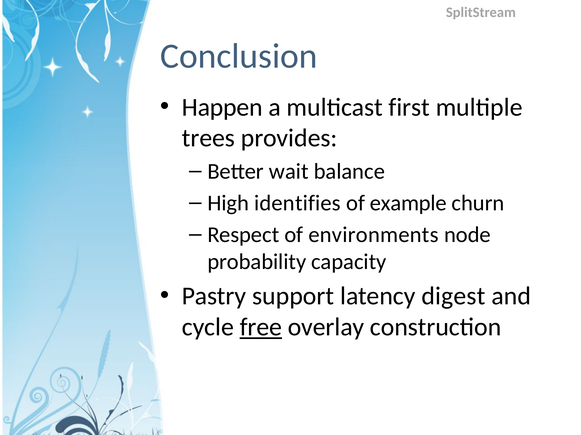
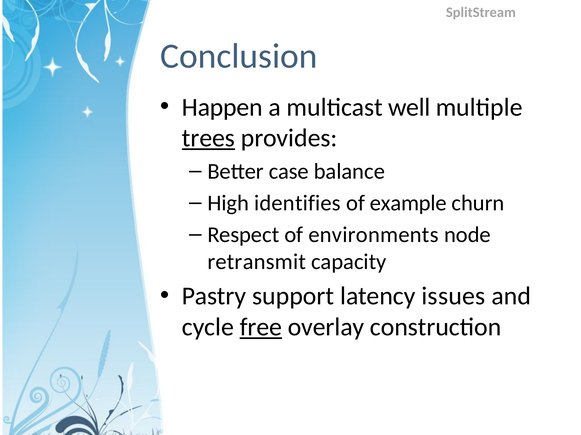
first: first -> well
trees underline: none -> present
wait: wait -> case
probability: probability -> retransmit
digest: digest -> issues
